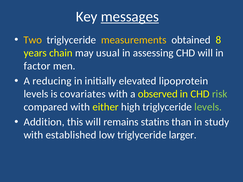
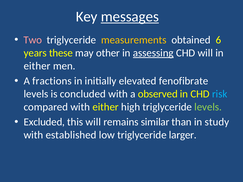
Two colour: yellow -> pink
8: 8 -> 6
chain: chain -> these
usual: usual -> other
assessing underline: none -> present
factor at (37, 66): factor -> either
reducing: reducing -> fractions
lipoprotein: lipoprotein -> fenofibrate
covariates: covariates -> concluded
risk colour: light green -> light blue
Addition: Addition -> Excluded
statins: statins -> similar
